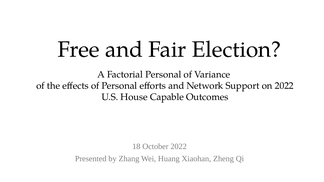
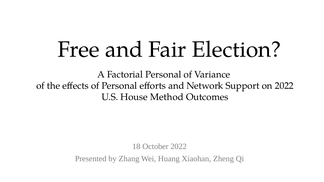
Capable: Capable -> Method
